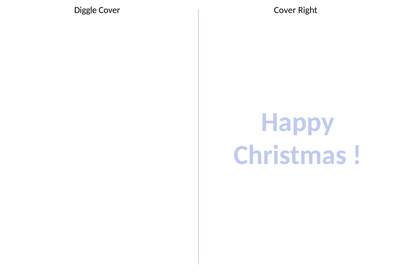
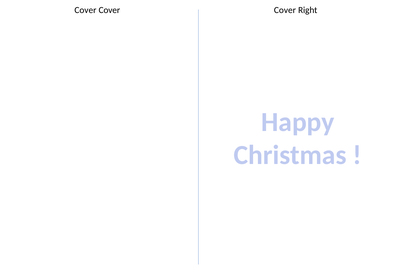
Diggle at (86, 10): Diggle -> Cover
